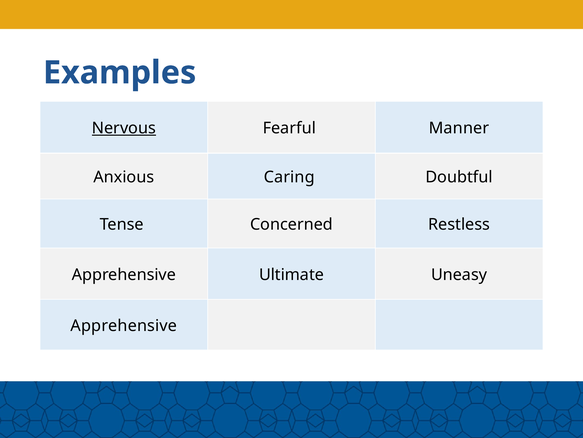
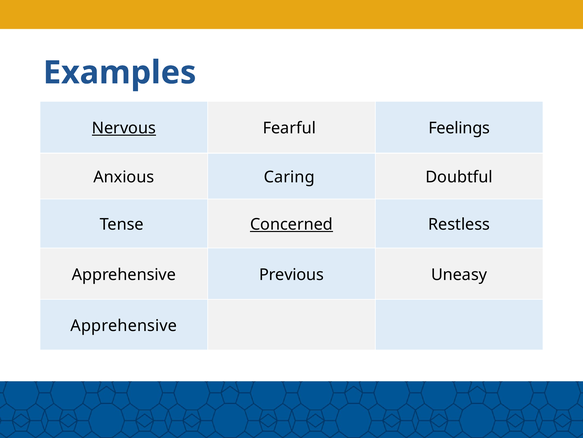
Manner: Manner -> Feelings
Concerned underline: none -> present
Ultimate: Ultimate -> Previous
